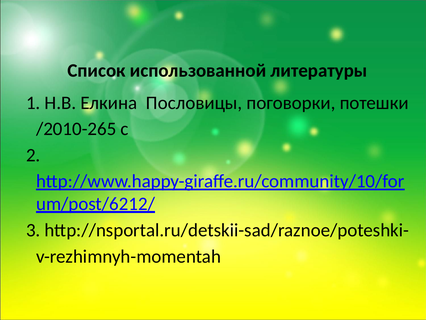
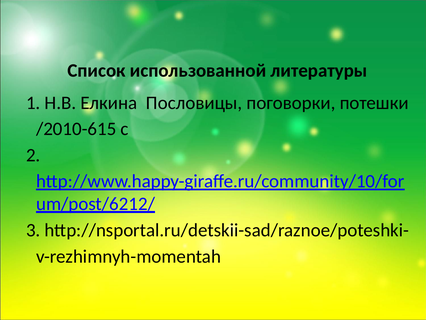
/2010-265: /2010-265 -> /2010-615
